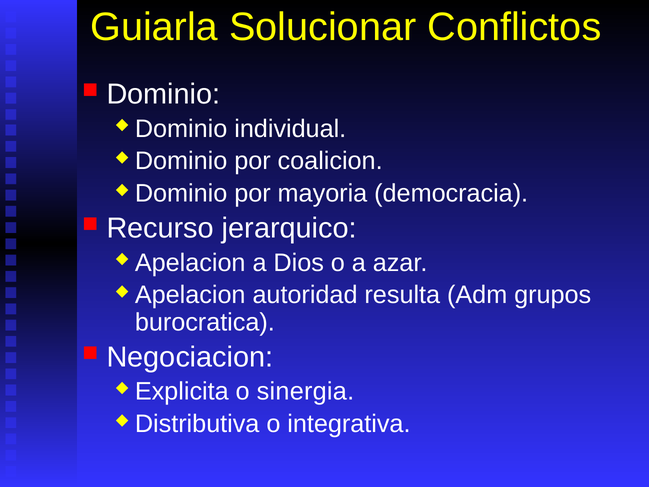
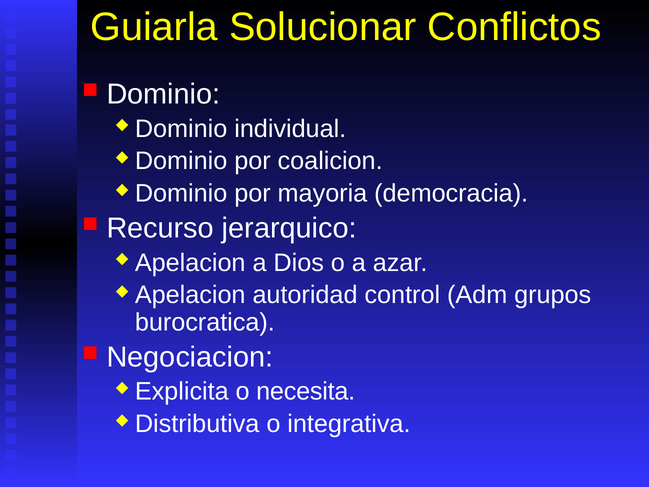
resulta: resulta -> control
sinergia: sinergia -> necesita
